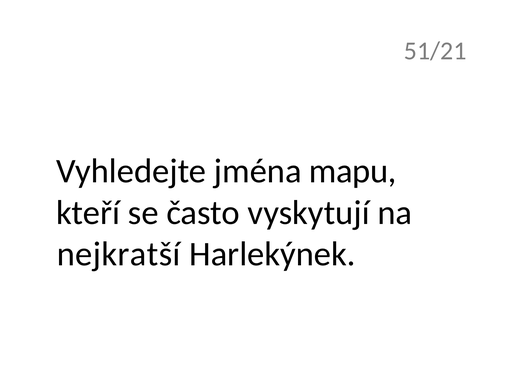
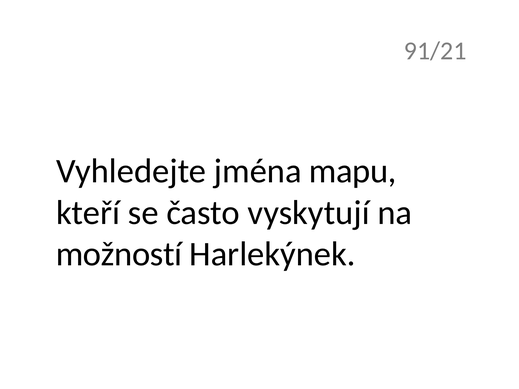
51/21: 51/21 -> 91/21
nejkratší: nejkratší -> možností
